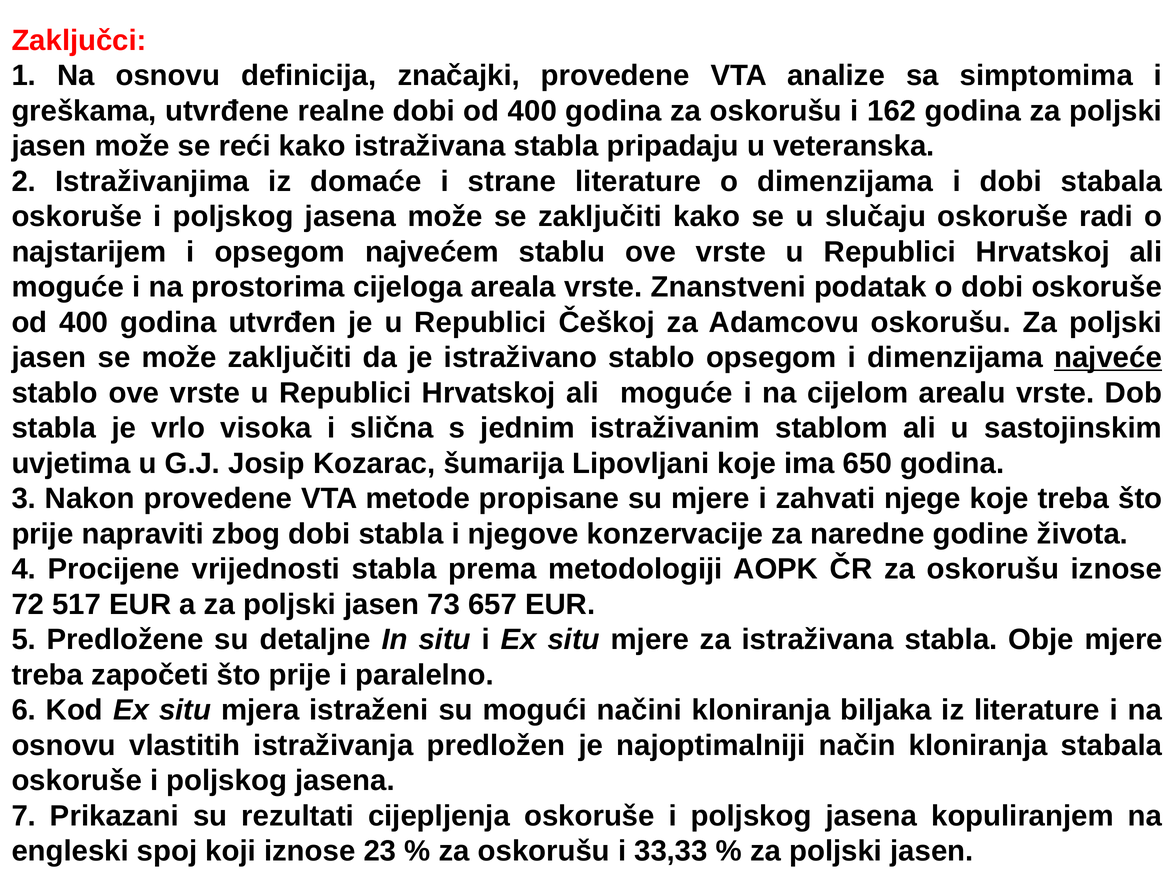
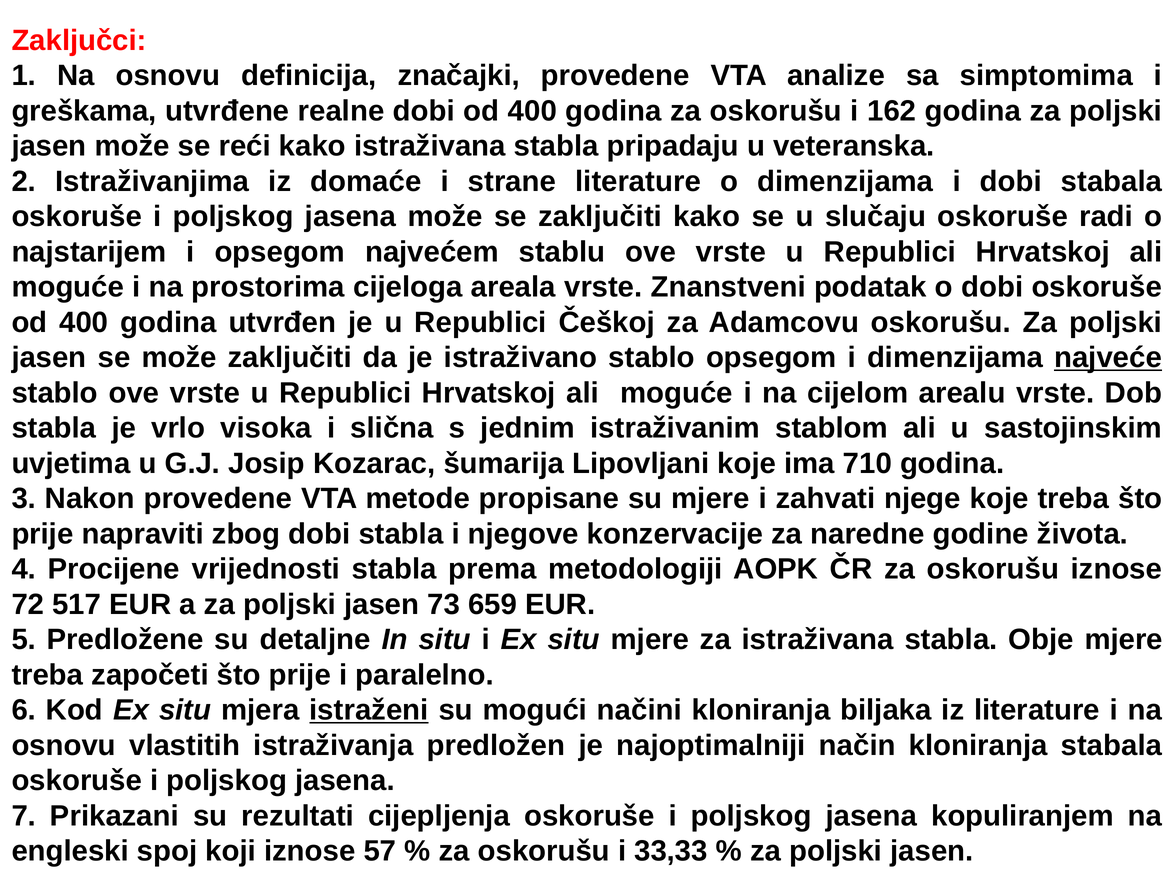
650: 650 -> 710
657: 657 -> 659
istraženi underline: none -> present
23: 23 -> 57
